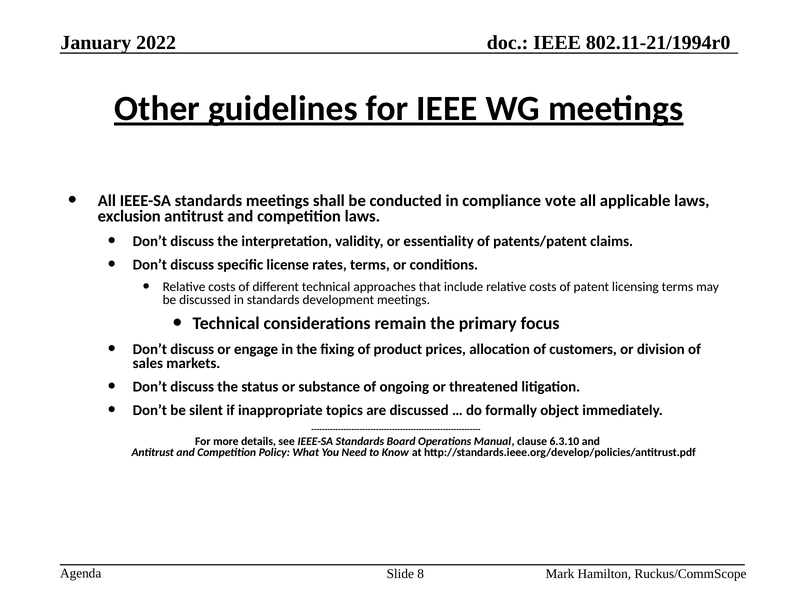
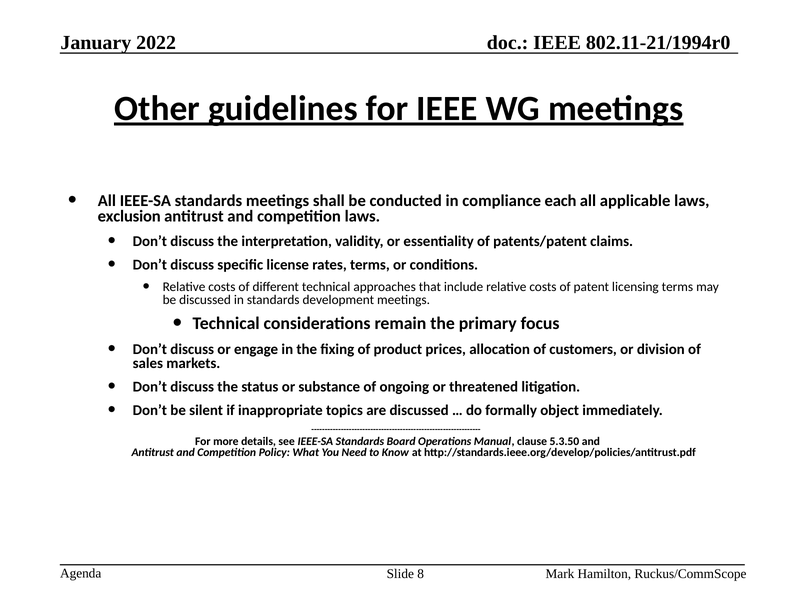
vote: vote -> each
6.3.10: 6.3.10 -> 5.3.50
